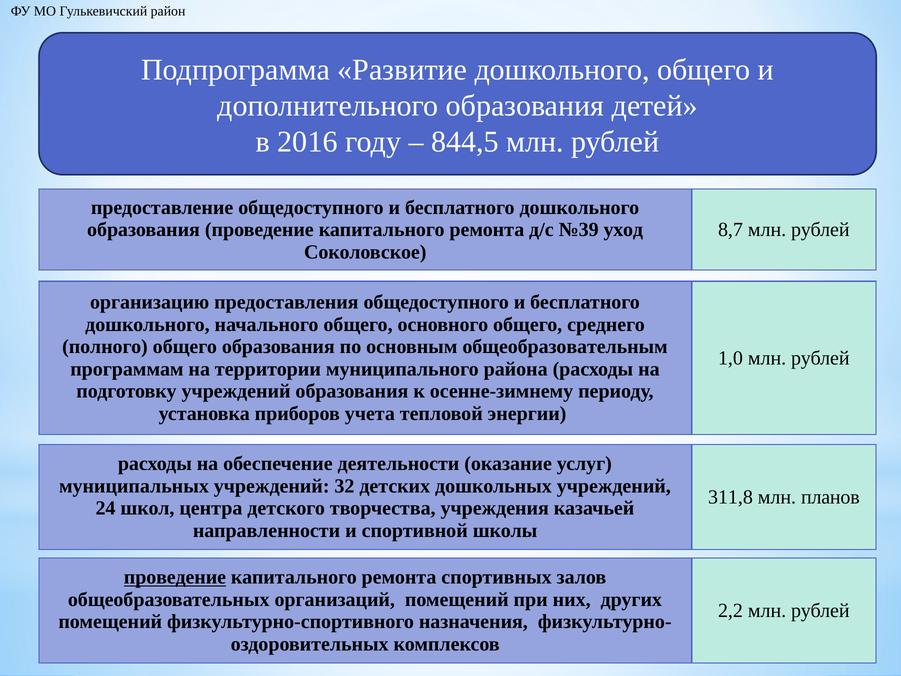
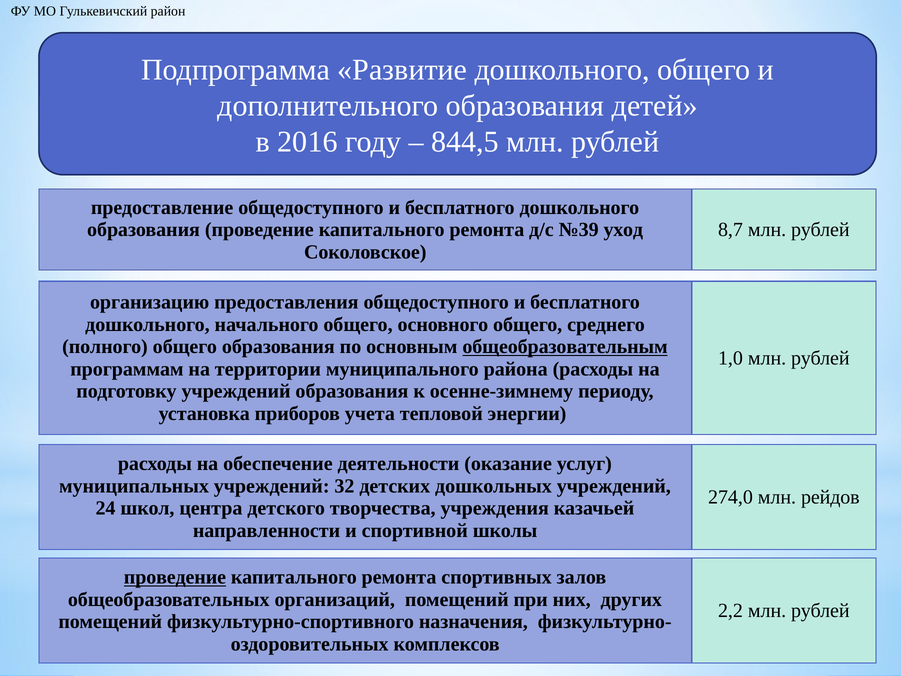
общеобразовательным underline: none -> present
311,8: 311,8 -> 274,0
планов: планов -> рейдов
